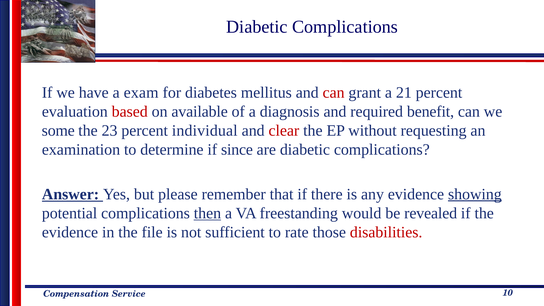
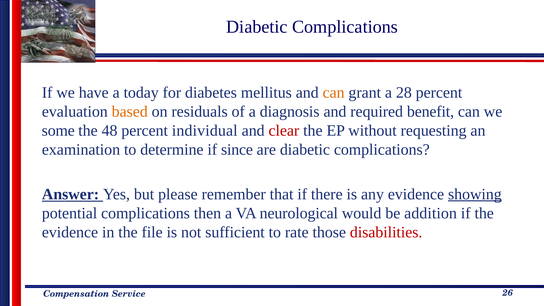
exam: exam -> today
can at (334, 93) colour: red -> orange
21: 21 -> 28
based colour: red -> orange
available: available -> residuals
23: 23 -> 48
then underline: present -> none
freestanding: freestanding -> neurological
revealed: revealed -> addition
10: 10 -> 26
